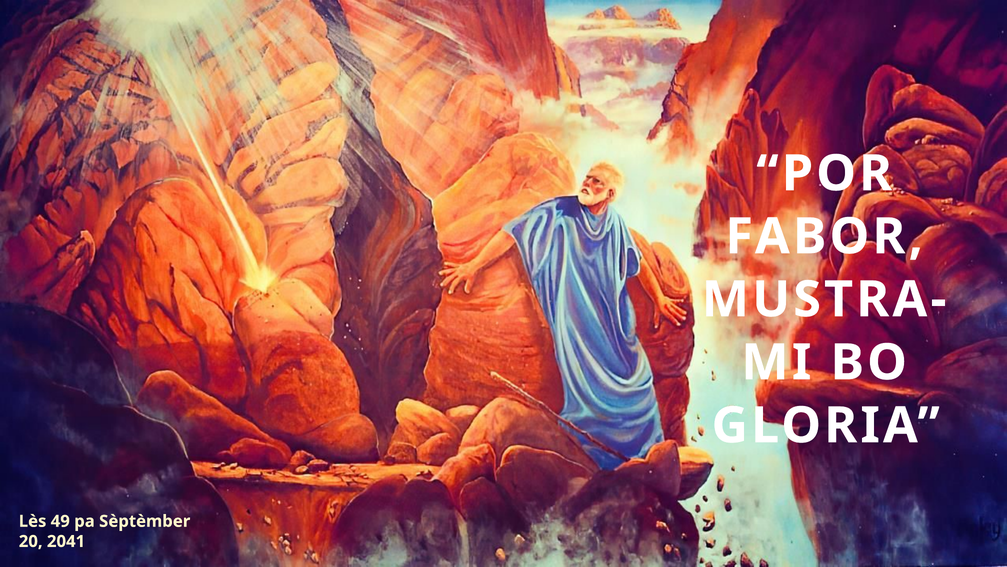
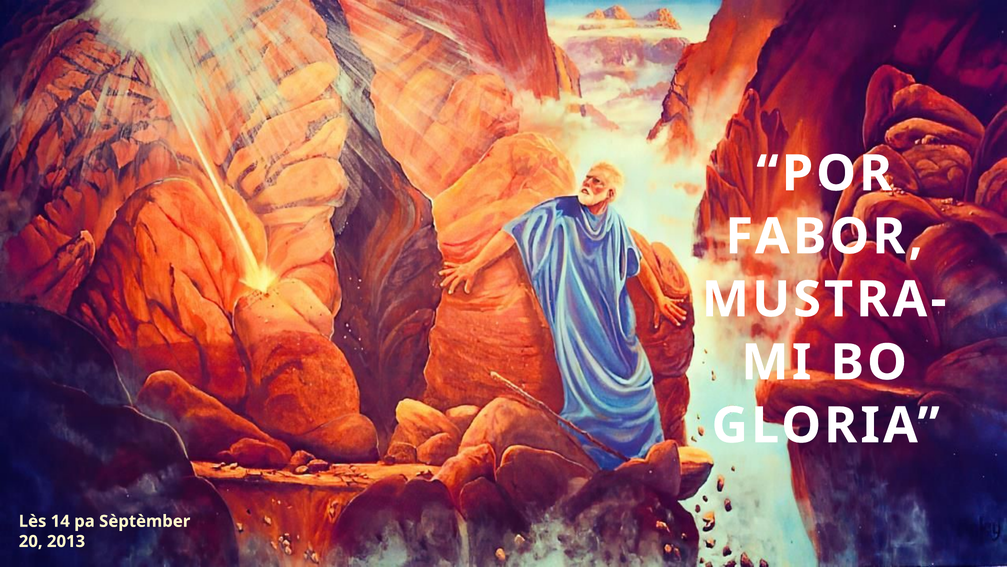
49: 49 -> 14
2041: 2041 -> 2013
